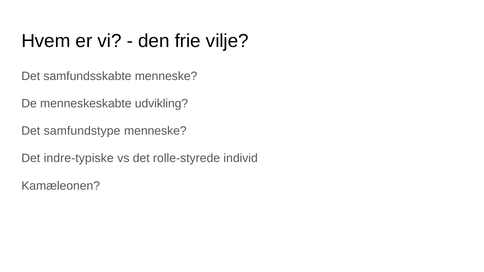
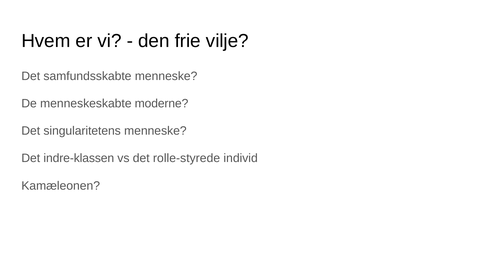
udvikling: udvikling -> moderne
samfundstype: samfundstype -> singularitetens
indre-typiske: indre-typiske -> indre-klassen
